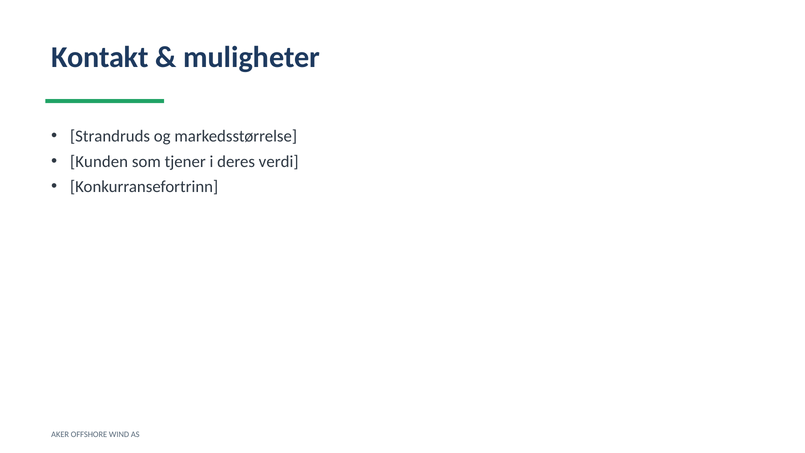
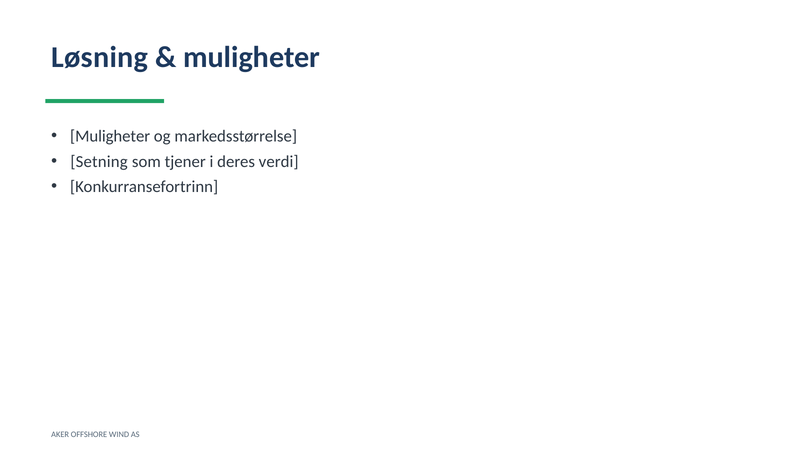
Kontakt: Kontakt -> Løsning
Strandruds at (110, 136): Strandruds -> Muligheter
Kunden: Kunden -> Setning
